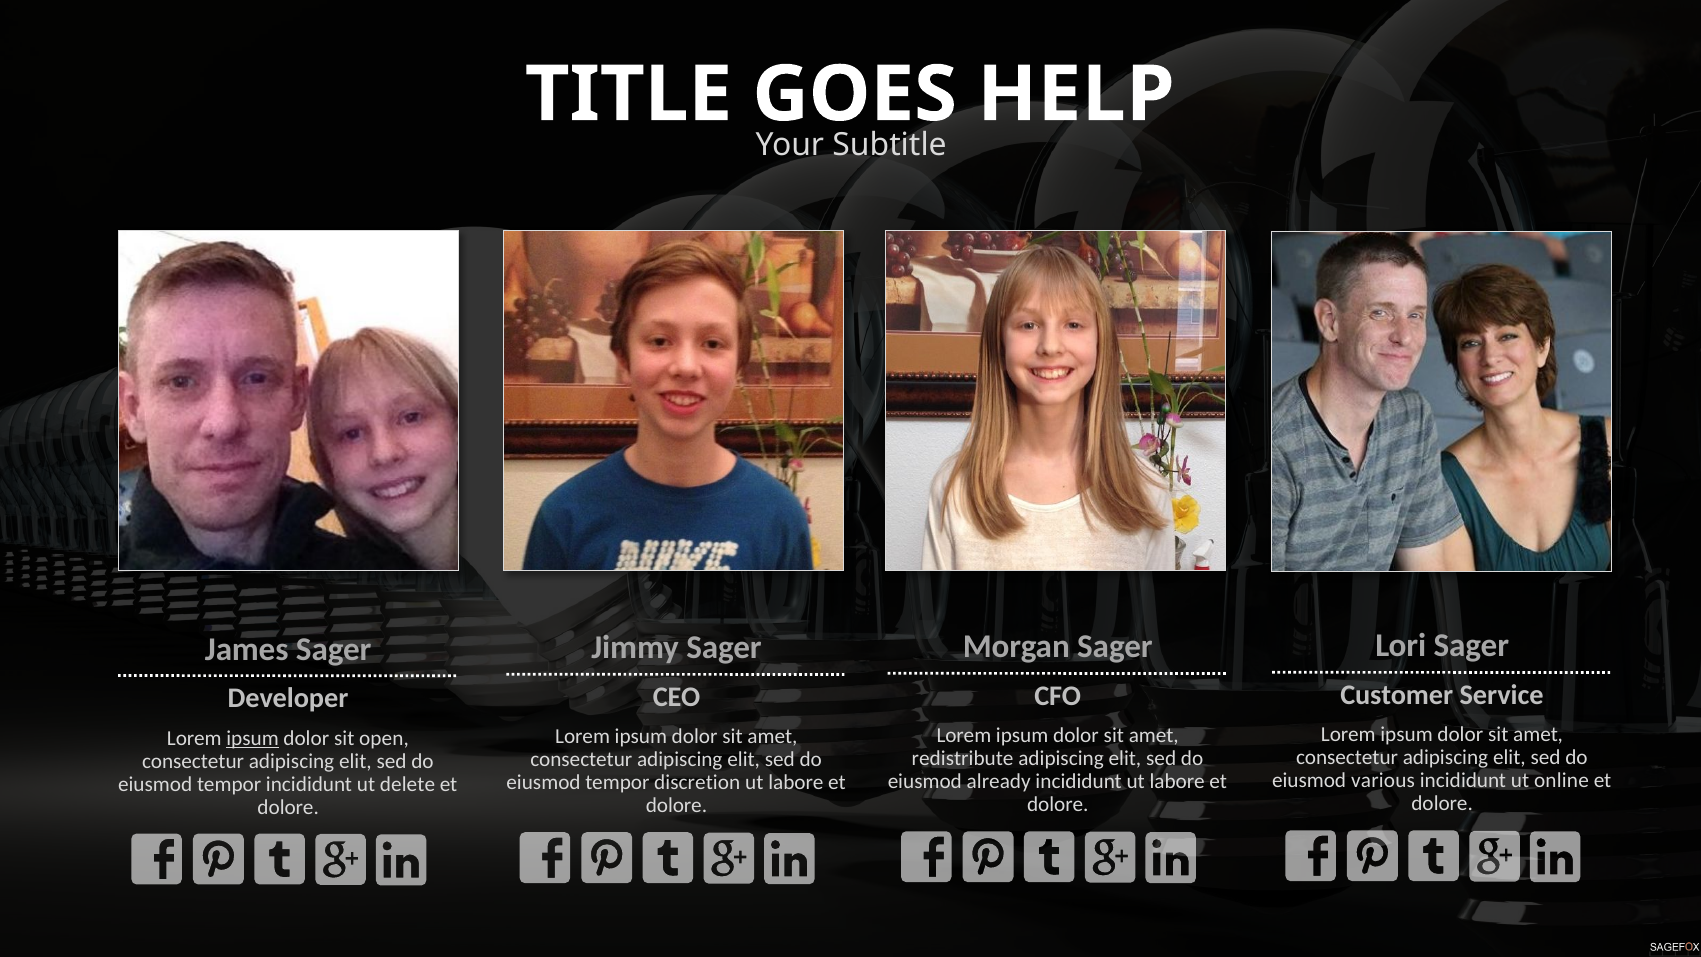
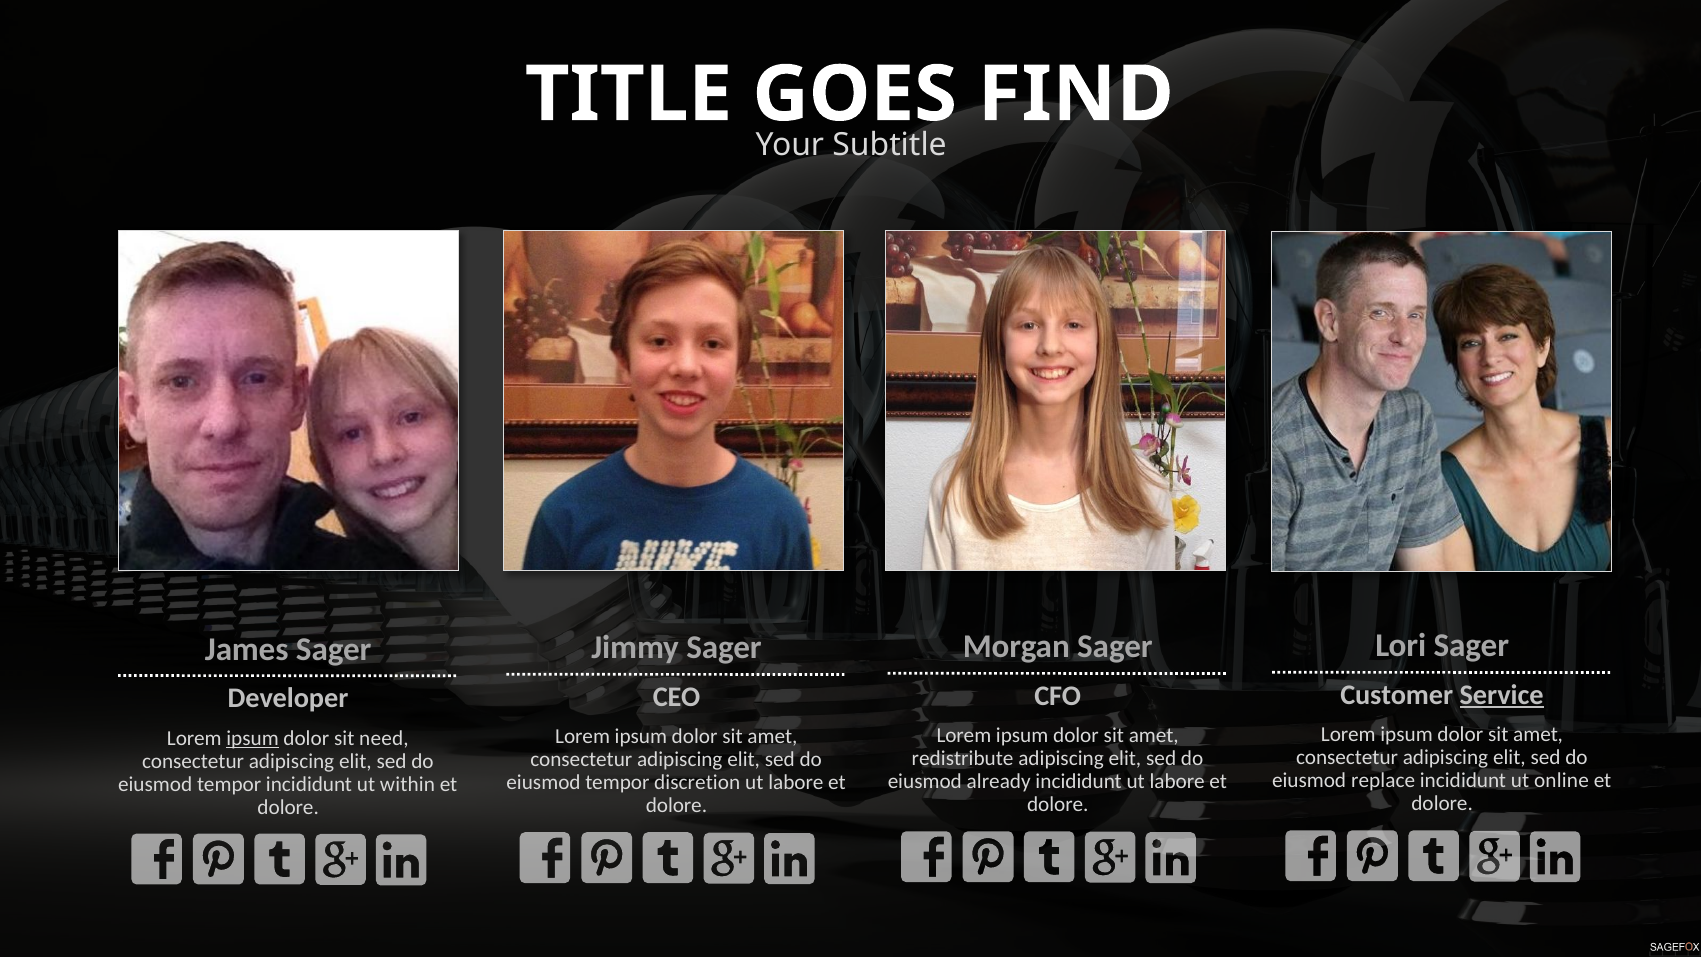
HELP: HELP -> FIND
Service underline: none -> present
open: open -> need
various: various -> replace
delete: delete -> within
